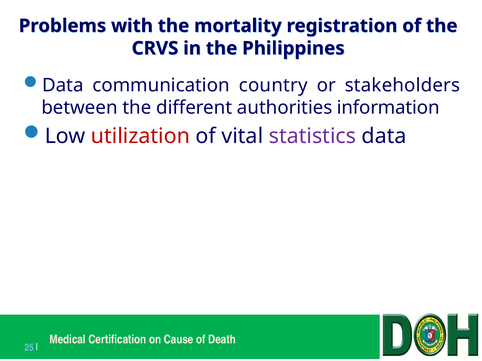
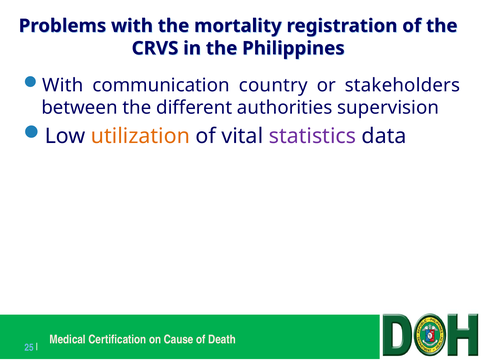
Data at (63, 85): Data -> With
information: information -> supervision
utilization colour: red -> orange
